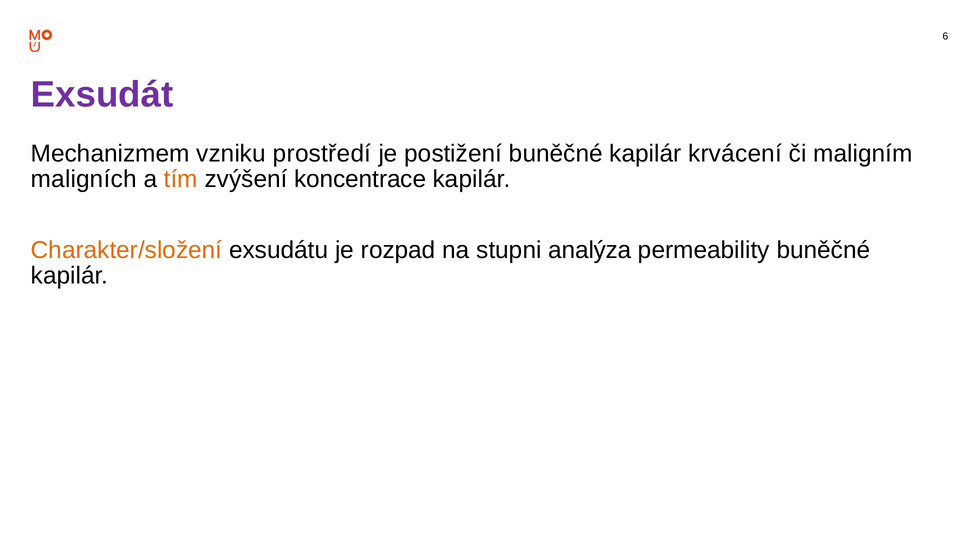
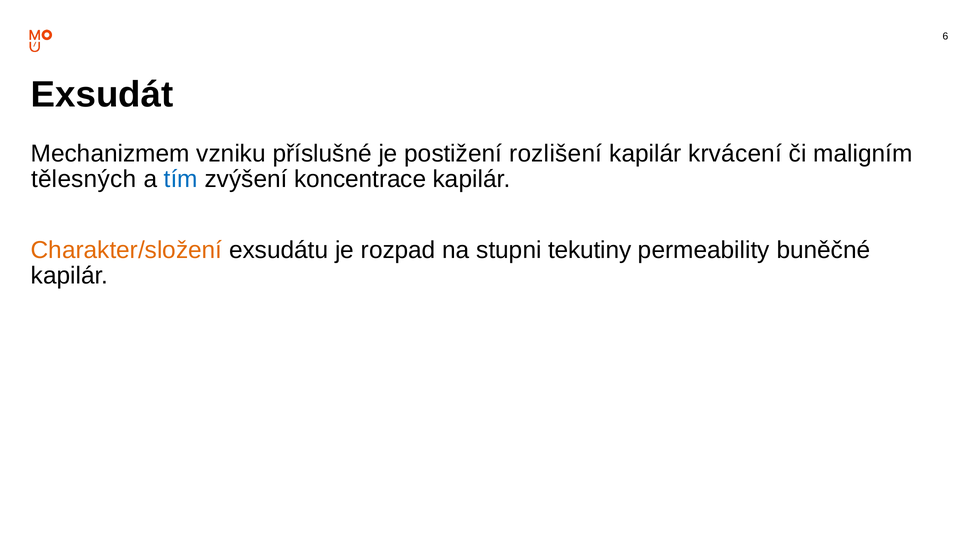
Exsudát colour: purple -> black
prostředí: prostředí -> příslušné
postižení buněčné: buněčné -> rozlišení
maligních: maligních -> tělesných
tím colour: orange -> blue
analýza: analýza -> tekutiny
